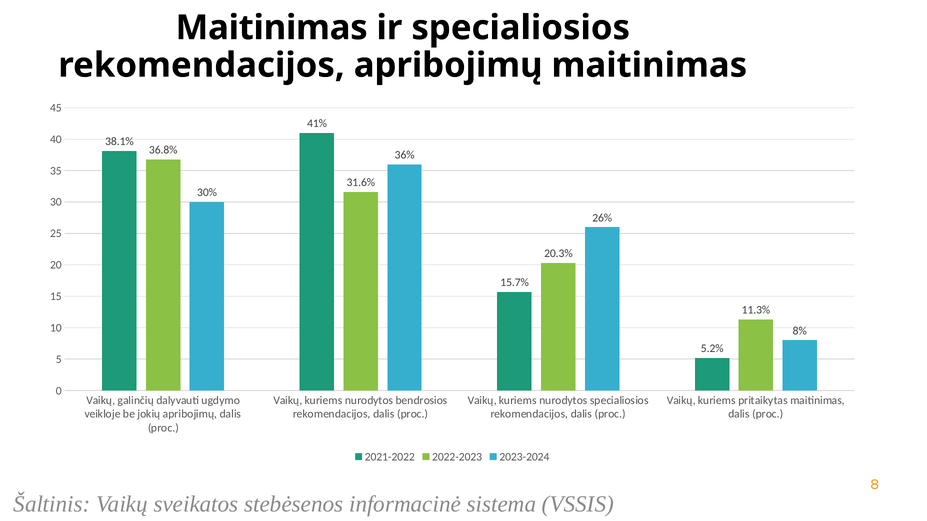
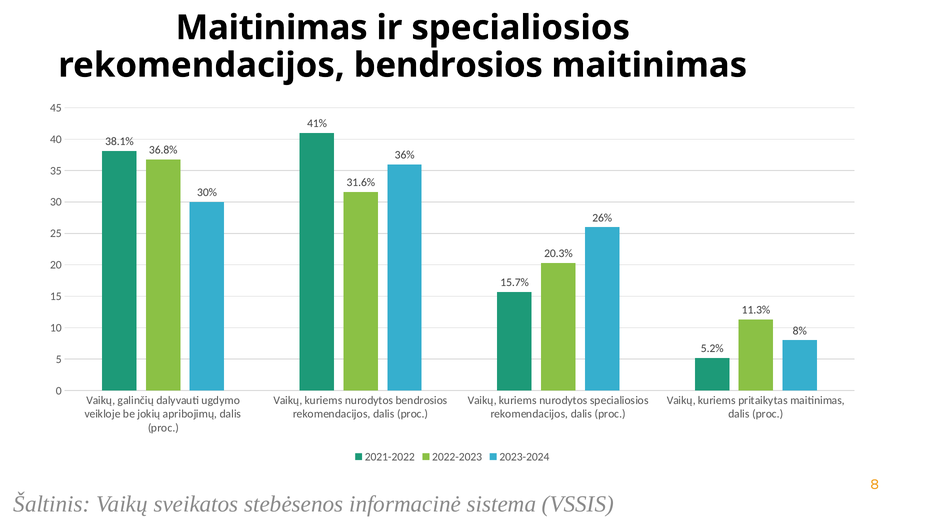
rekomendacijos apribojimų: apribojimų -> bendrosios
